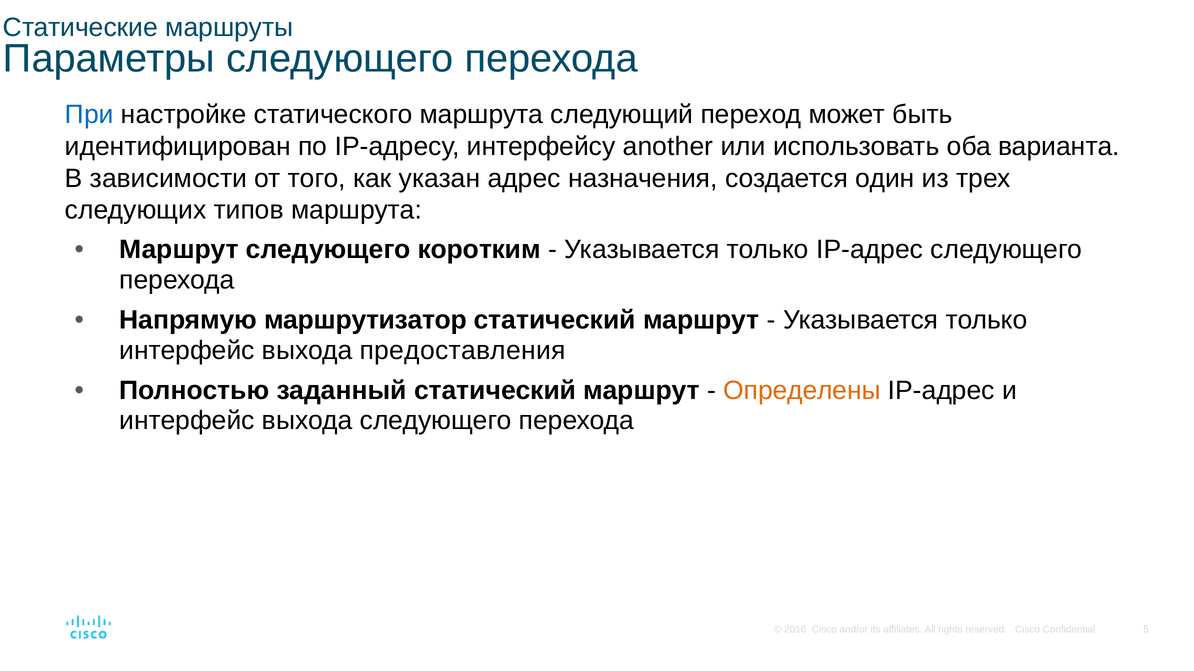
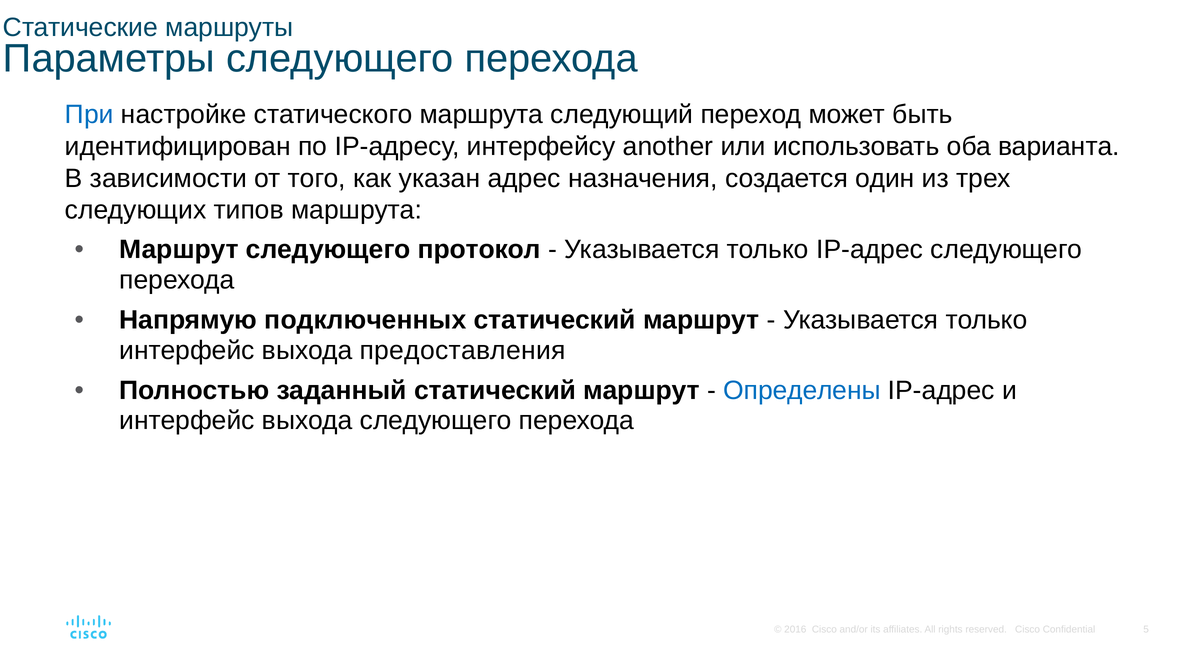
коротким: коротким -> протокол
маршрутизатор: маршрутизатор -> подключенных
Определены colour: orange -> blue
